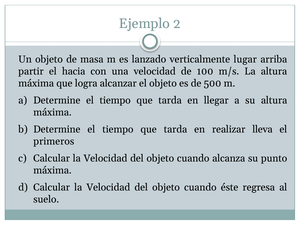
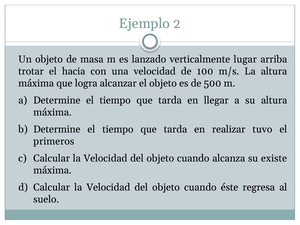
partir: partir -> trotar
lleva: lleva -> tuvo
punto: punto -> existe
